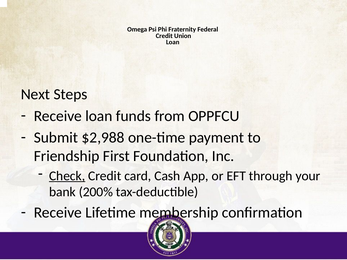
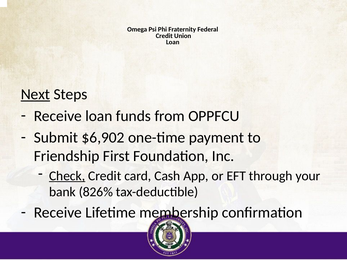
Next underline: none -> present
$2,988: $2,988 -> $6,902
200%: 200% -> 826%
